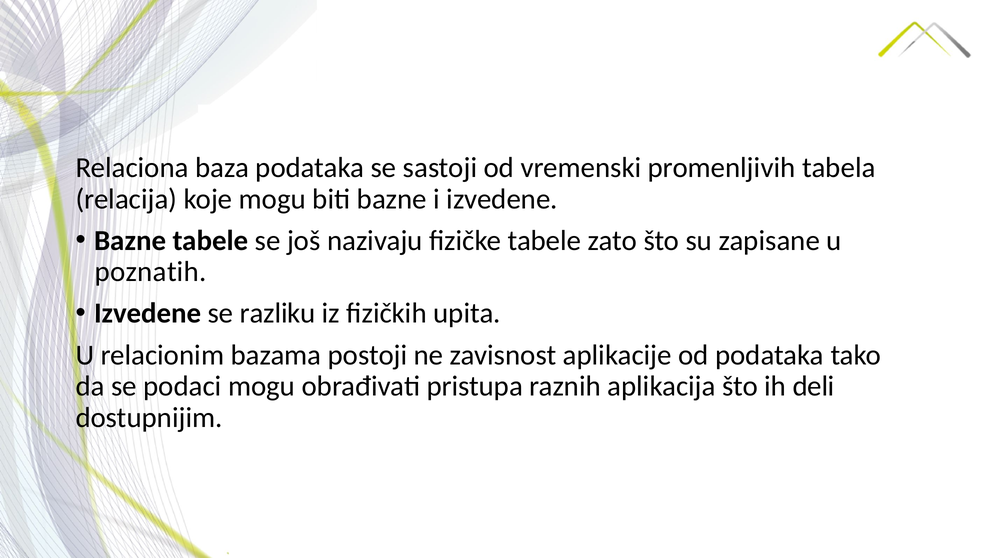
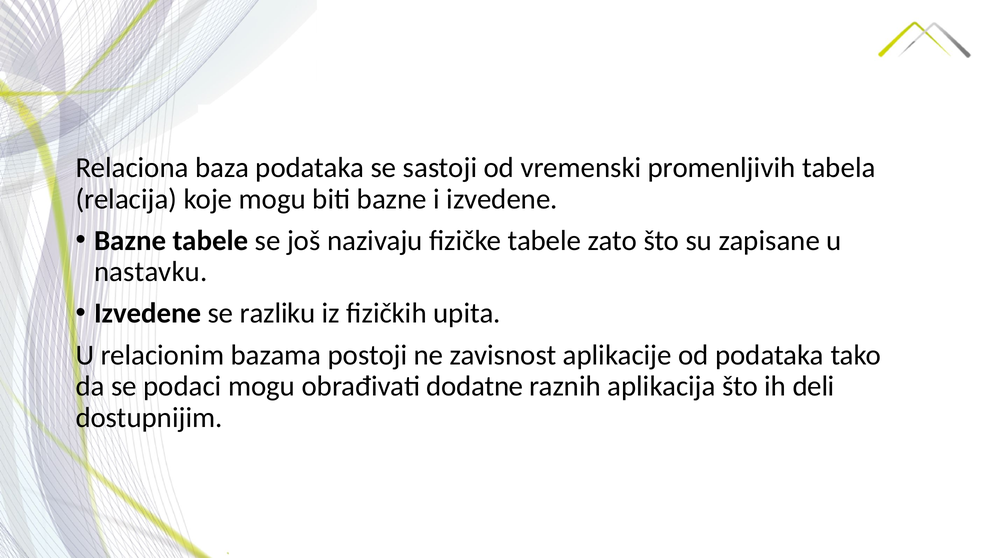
poznatih: poznatih -> nastavku
pristupa: pristupa -> dodatne
